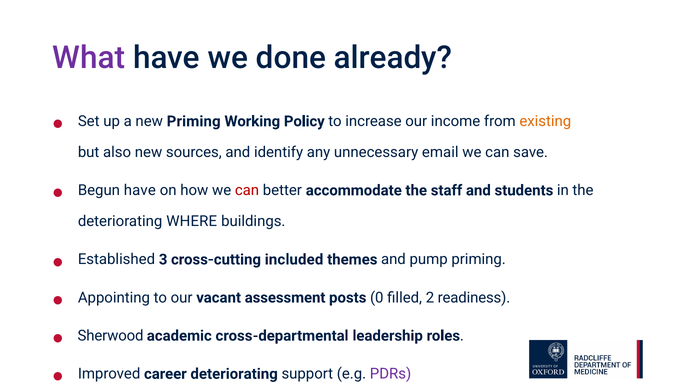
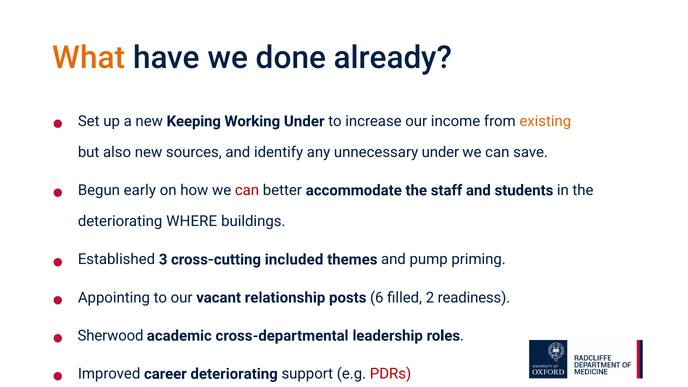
What colour: purple -> orange
new Priming: Priming -> Keeping
Working Policy: Policy -> Under
unnecessary email: email -> under
Begun have: have -> early
assessment: assessment -> relationship
0: 0 -> 6
PDRs colour: purple -> red
